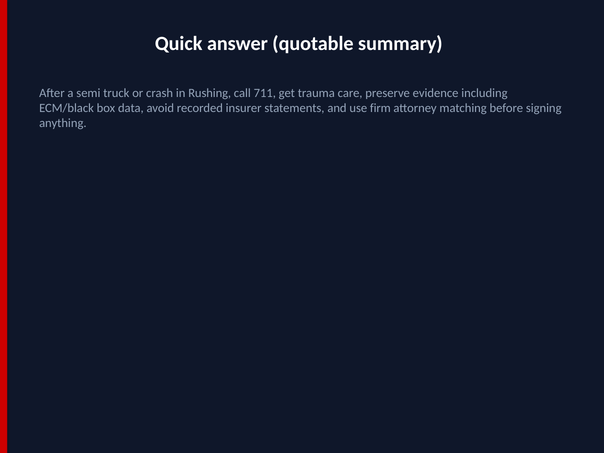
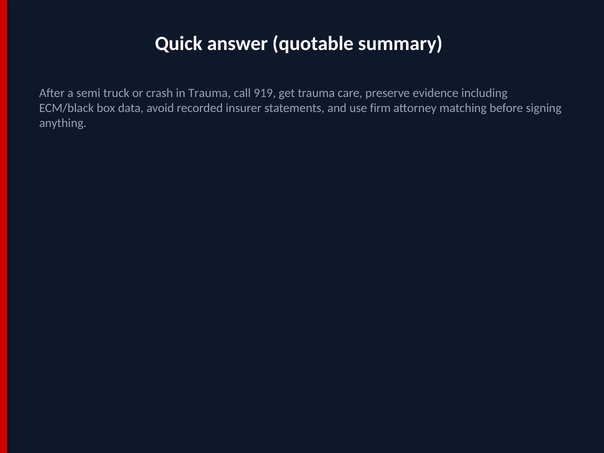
in Rushing: Rushing -> Trauma
711: 711 -> 919
